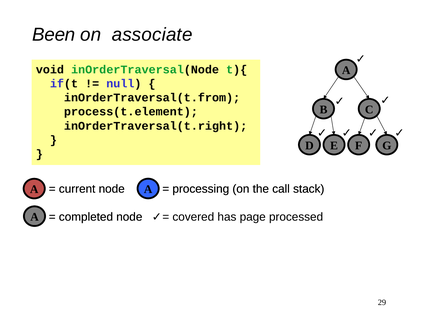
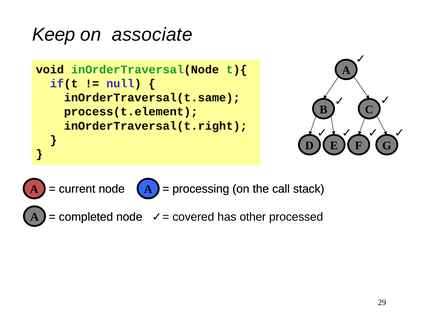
Been: Been -> Keep
inOrderTraversal(t.from: inOrderTraversal(t.from -> inOrderTraversal(t.same
page: page -> other
